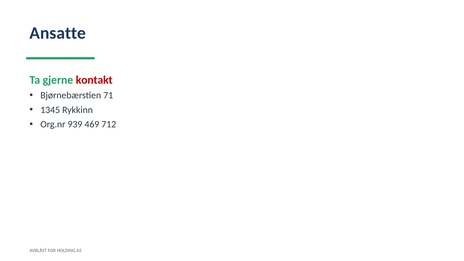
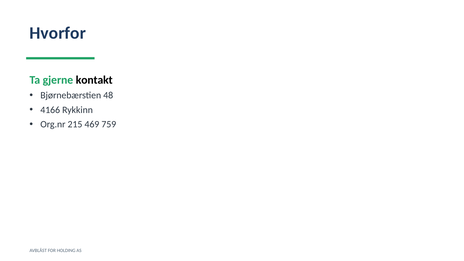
Ansatte: Ansatte -> Hvorfor
kontakt colour: red -> black
71: 71 -> 48
1345: 1345 -> 4166
939: 939 -> 215
712: 712 -> 759
